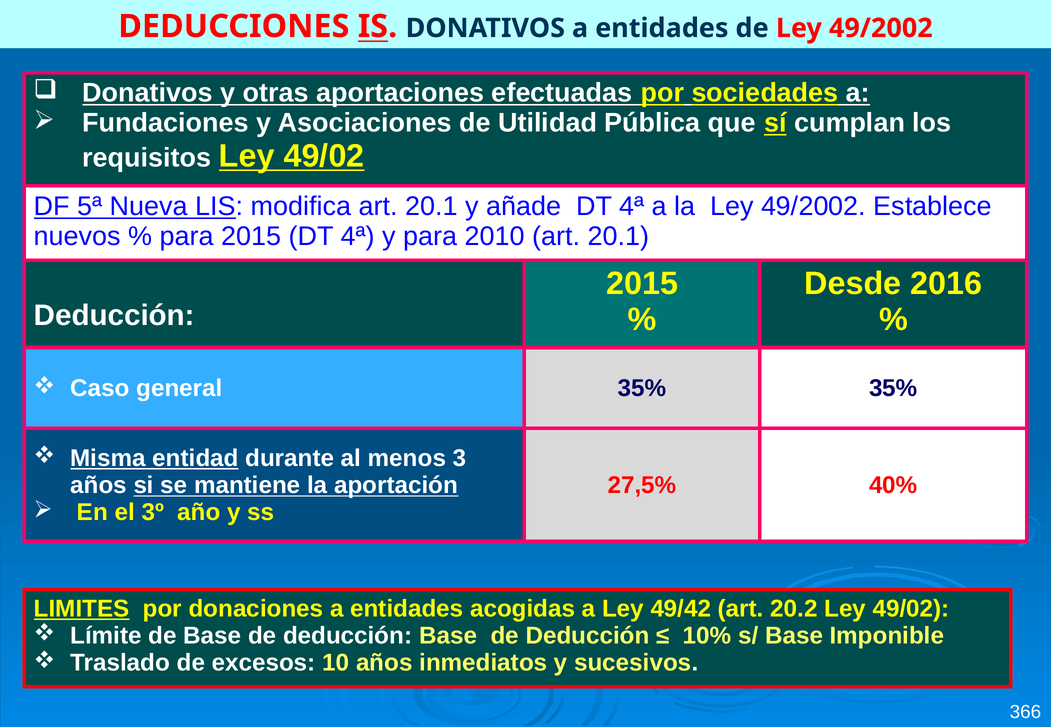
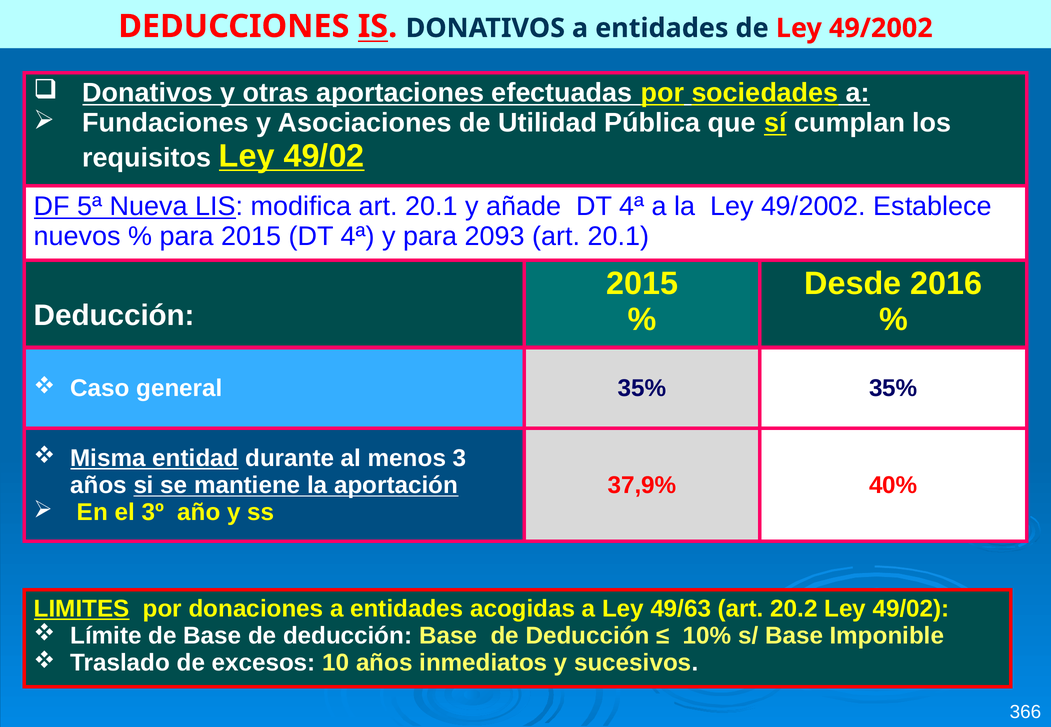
2010: 2010 -> 2093
27,5%: 27,5% -> 37,9%
49/42: 49/42 -> 49/63
